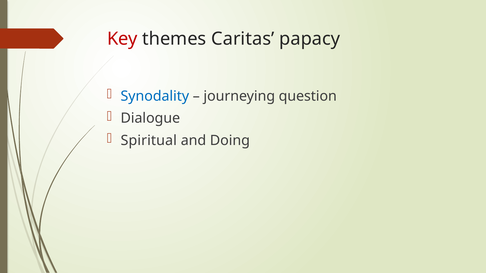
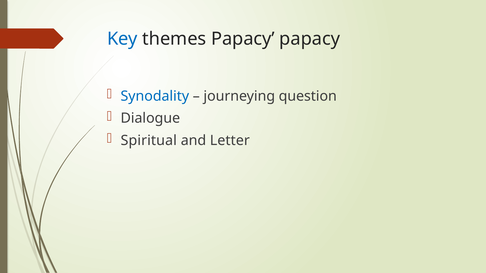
Key colour: red -> blue
themes Caritas: Caritas -> Papacy
Doing: Doing -> Letter
